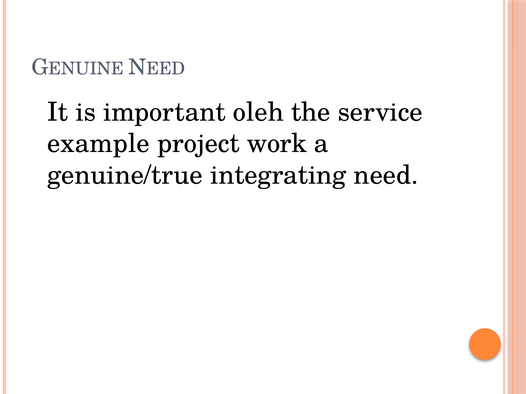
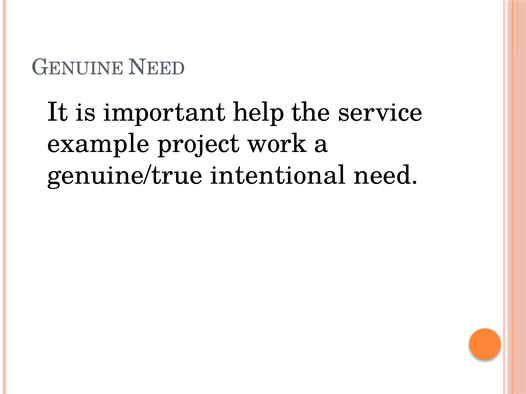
oleh: oleh -> help
integrating: integrating -> intentional
